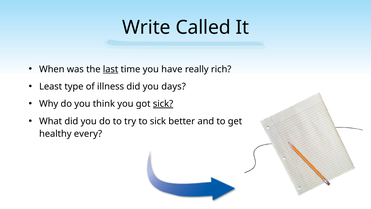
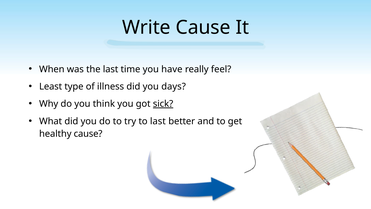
Write Called: Called -> Cause
last at (111, 69) underline: present -> none
rich: rich -> feel
to sick: sick -> last
healthy every: every -> cause
